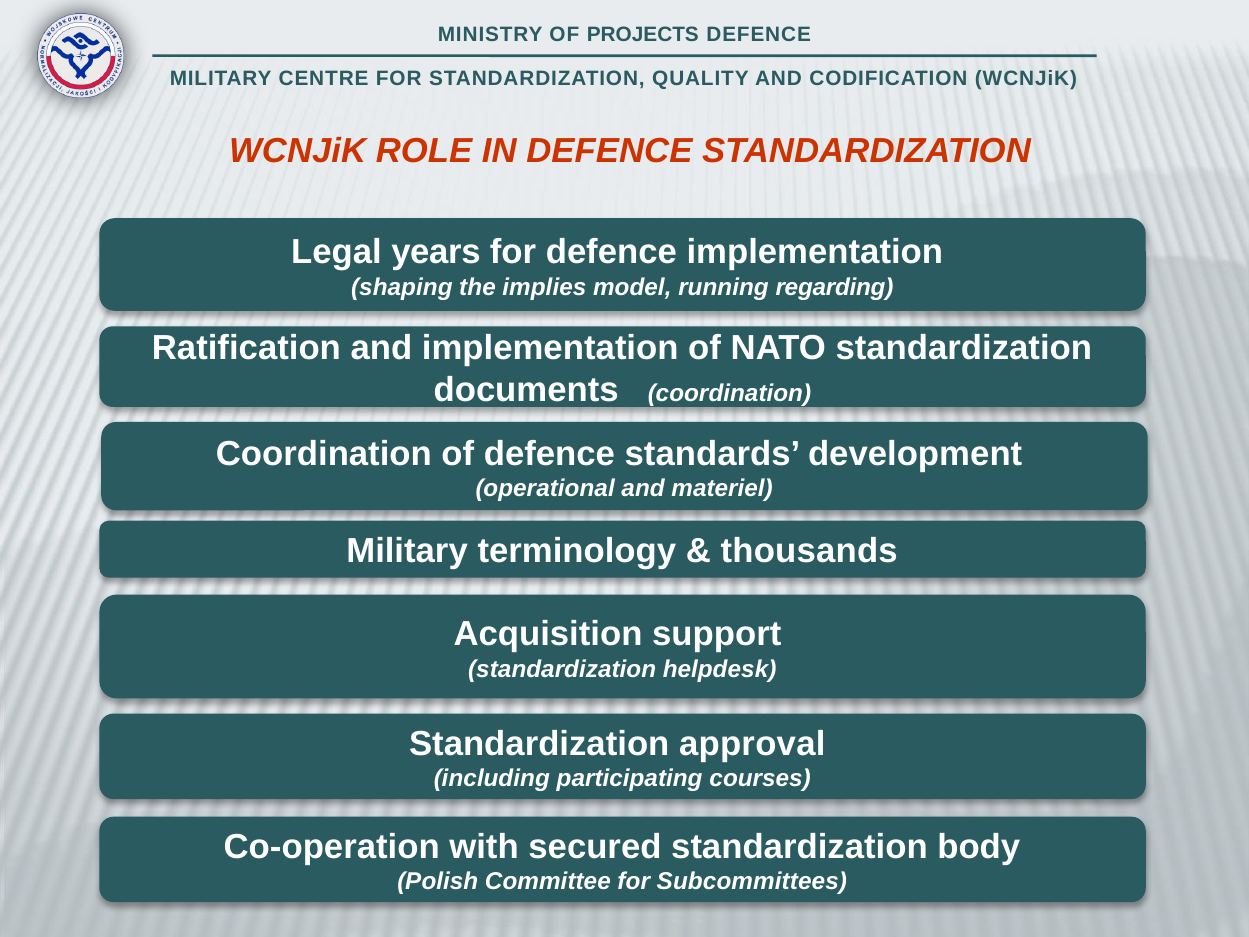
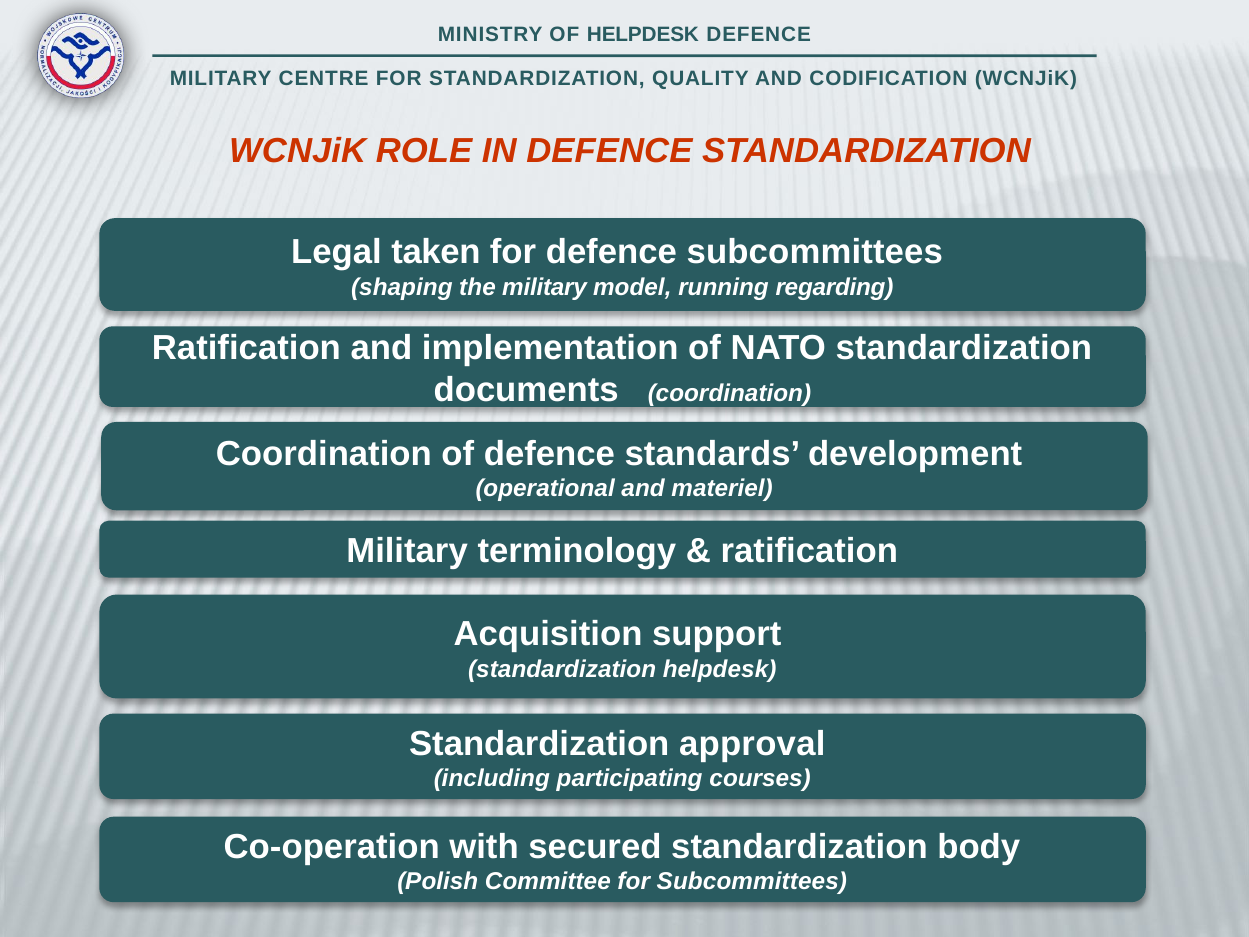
OF PROJECTS: PROJECTS -> HELPDESK
years: years -> taken
defence implementation: implementation -> subcommittees
the implies: implies -> military
thousands at (809, 551): thousands -> ratification
